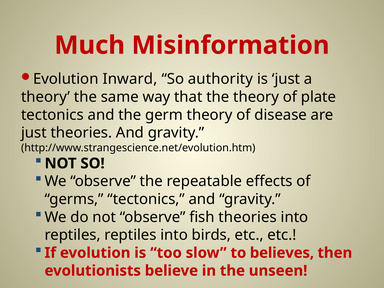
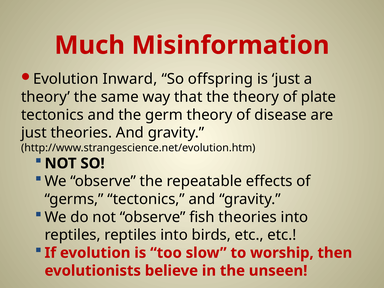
authority: authority -> offspring
believes: believes -> worship
